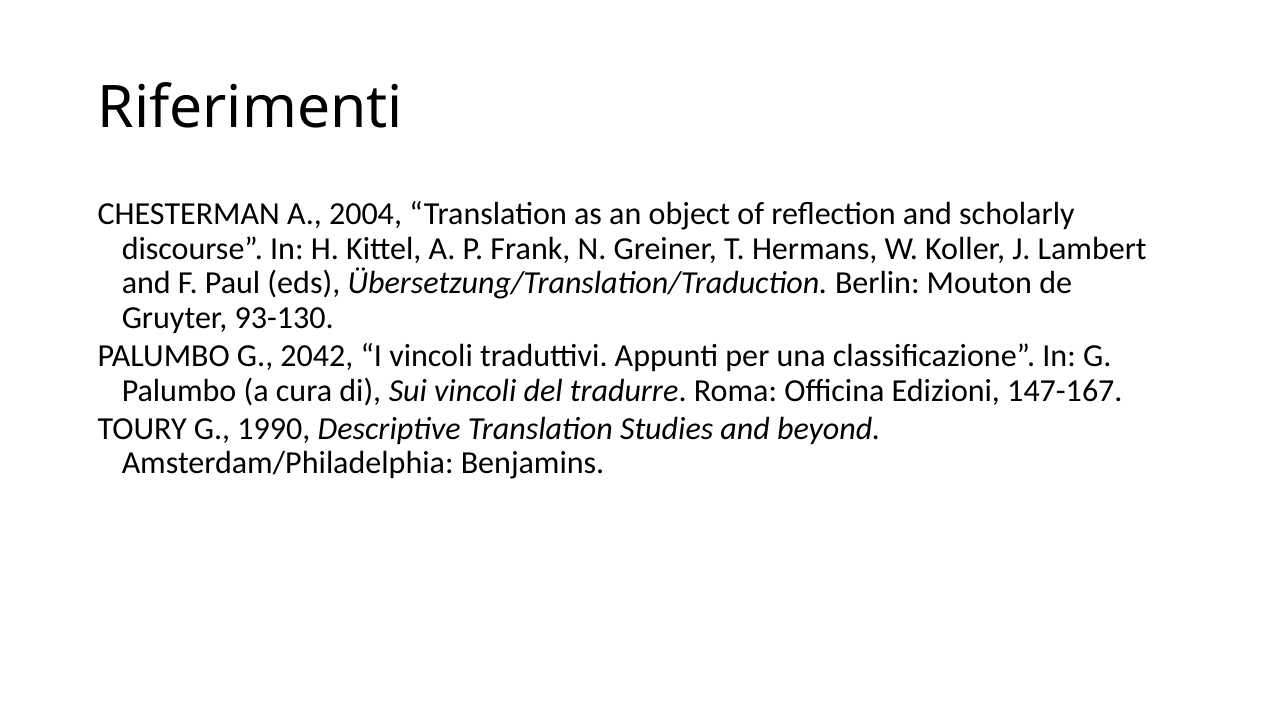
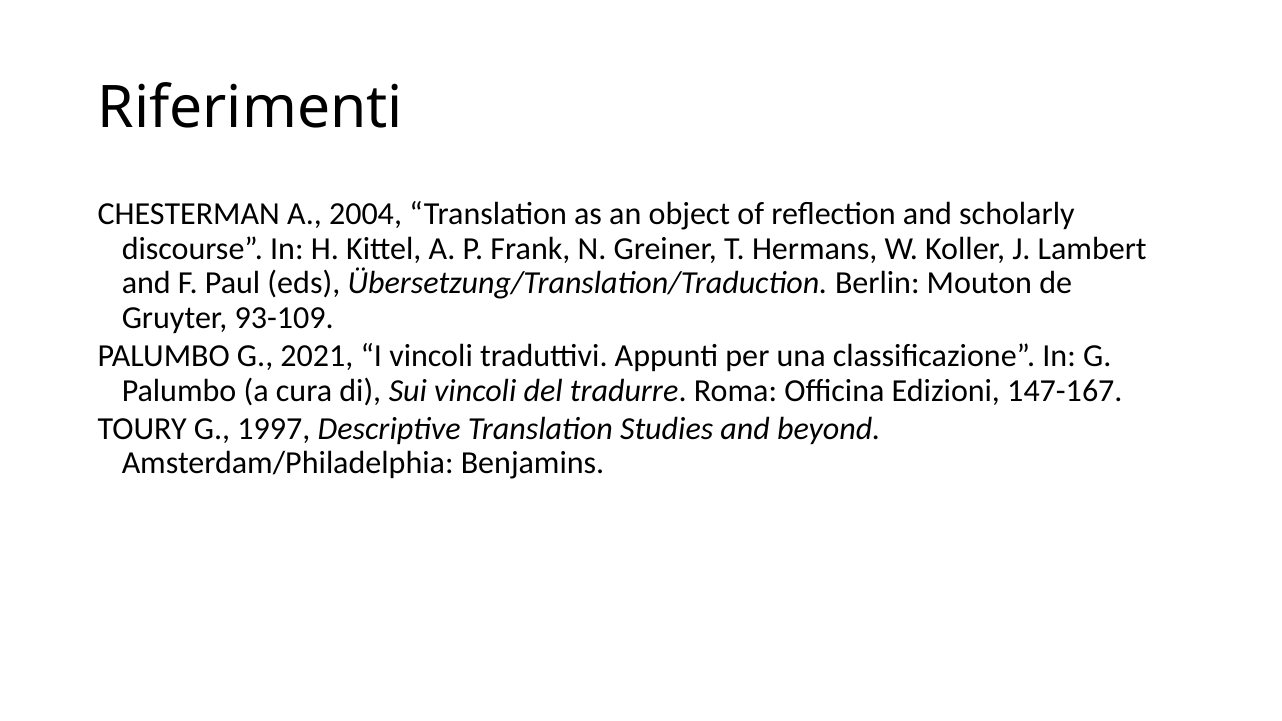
93-130: 93-130 -> 93-109
2042: 2042 -> 2021
1990: 1990 -> 1997
